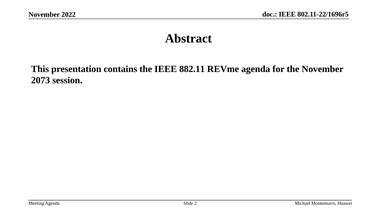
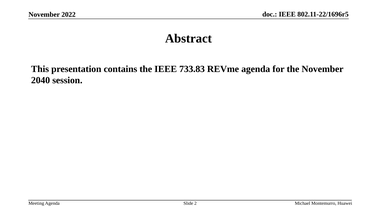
882.11: 882.11 -> 733.83
2073: 2073 -> 2040
